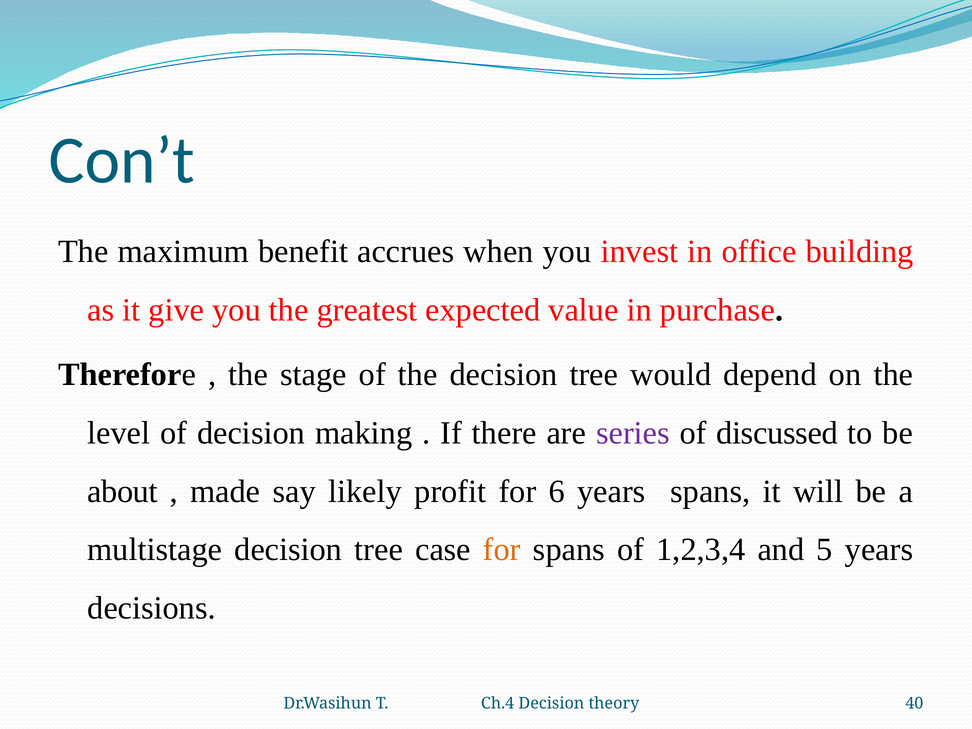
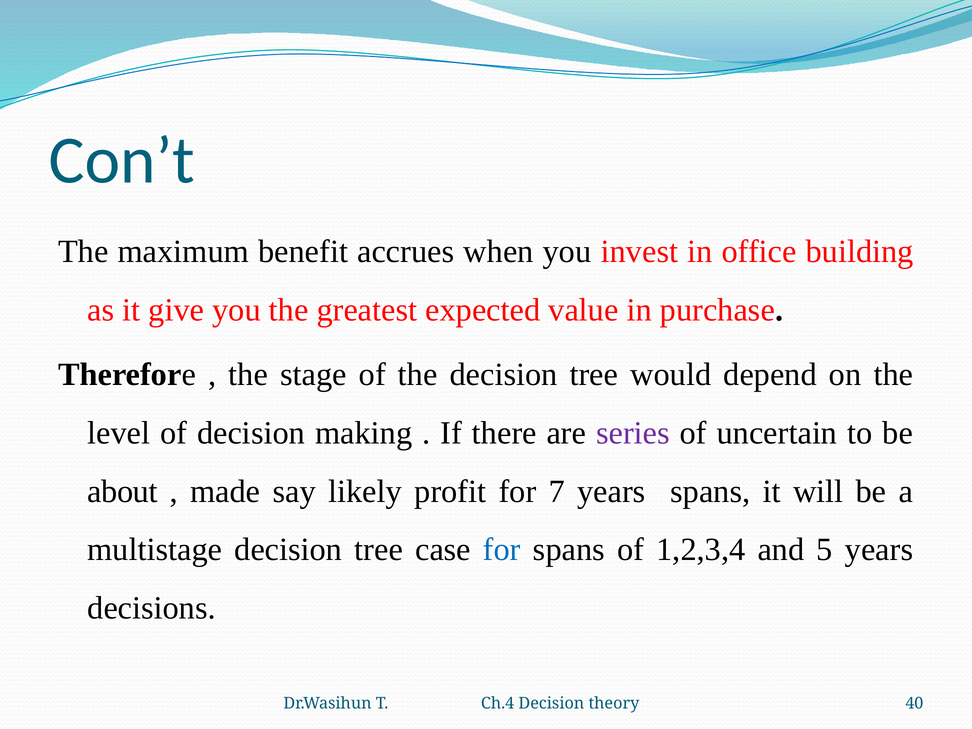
discussed: discussed -> uncertain
6: 6 -> 7
for at (502, 550) colour: orange -> blue
